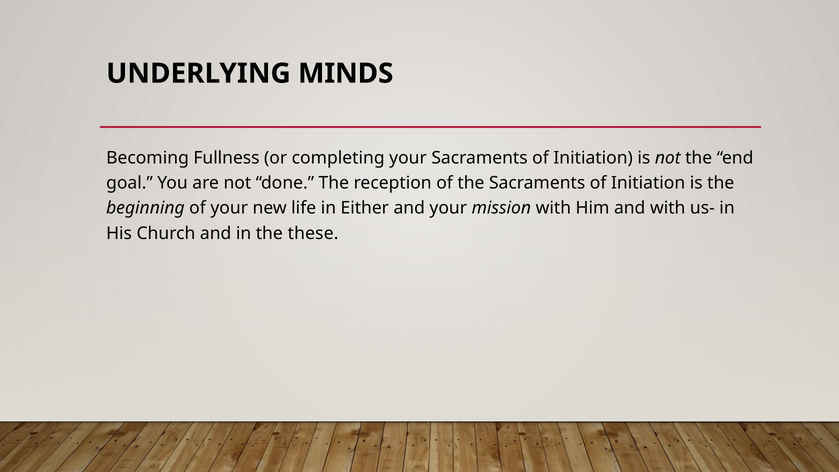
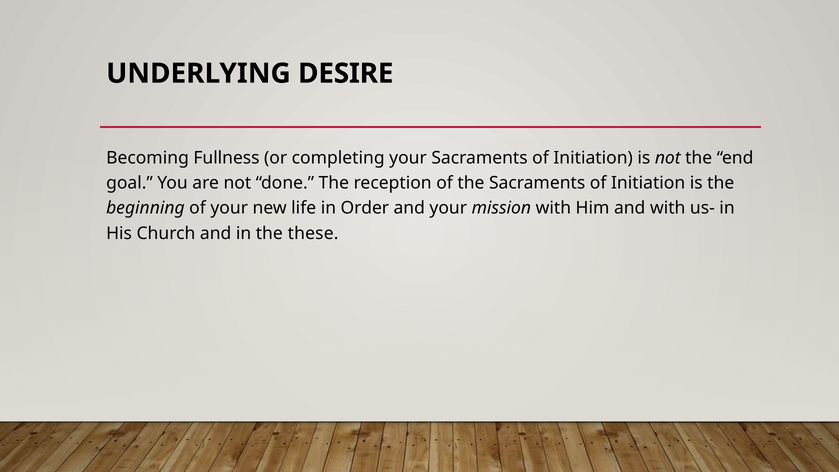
MINDS: MINDS -> DESIRE
Either: Either -> Order
